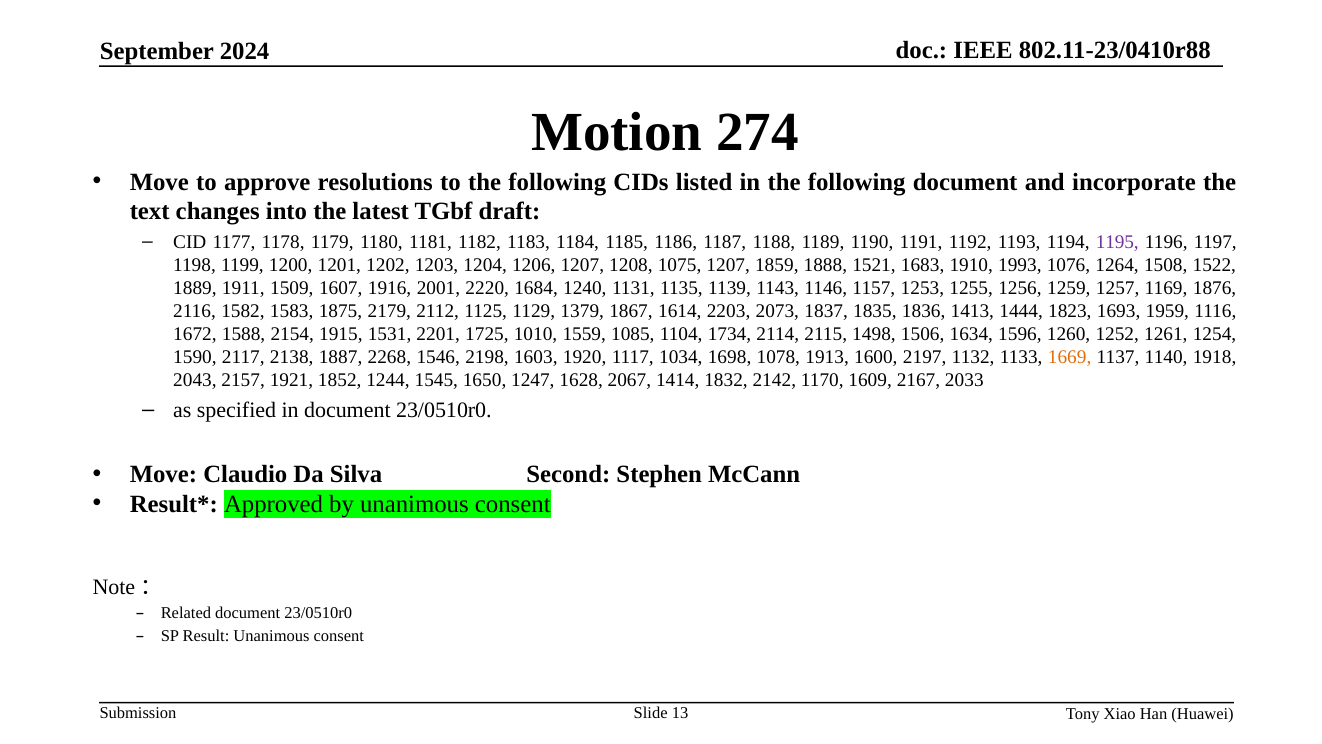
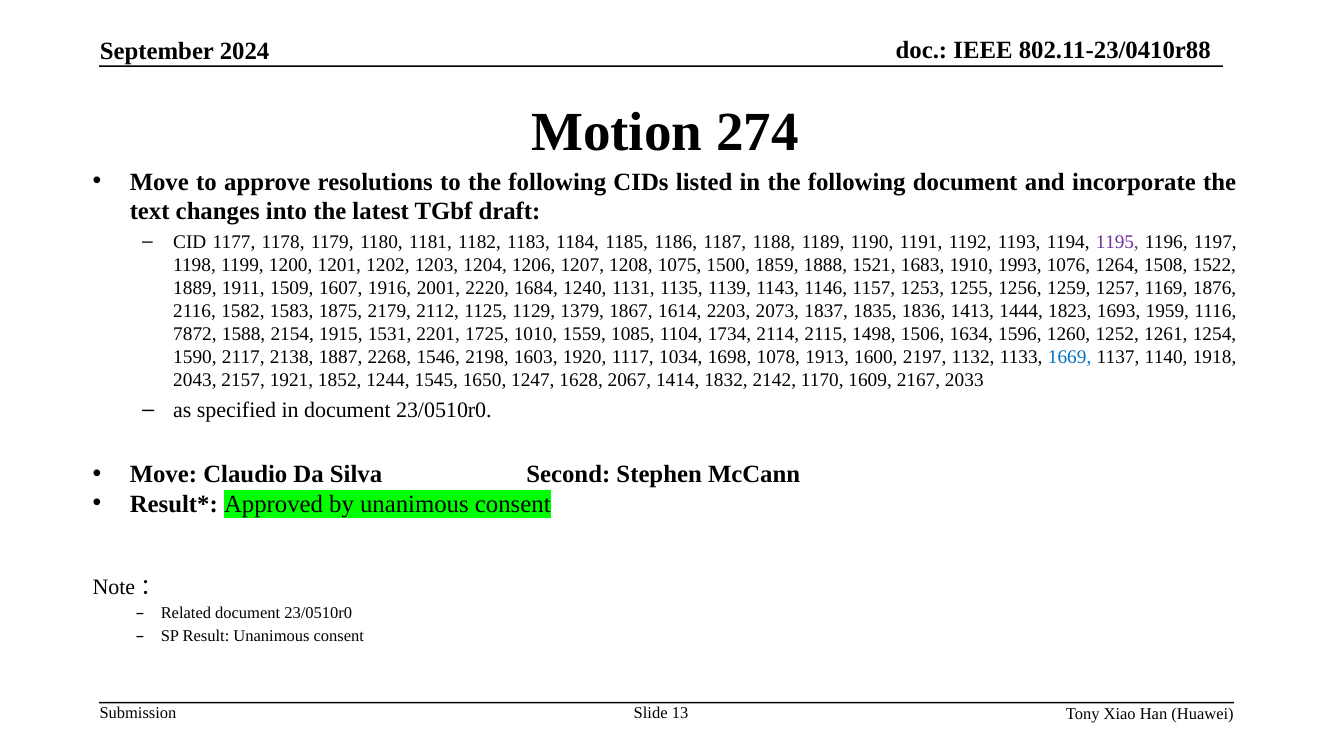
1075 1207: 1207 -> 1500
1672: 1672 -> 7872
1669 colour: orange -> blue
